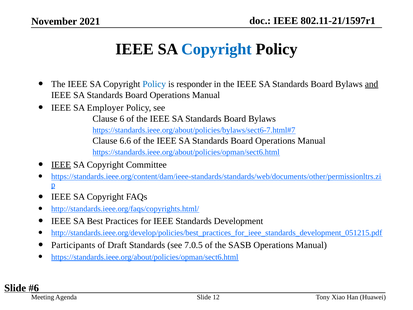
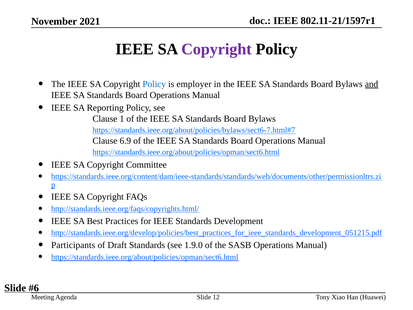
Copyright at (216, 49) colour: blue -> purple
responder: responder -> employer
Employer: Employer -> Reporting
6: 6 -> 1
6.6: 6.6 -> 6.9
IEEE at (61, 165) underline: present -> none
7.0.5: 7.0.5 -> 1.9.0
